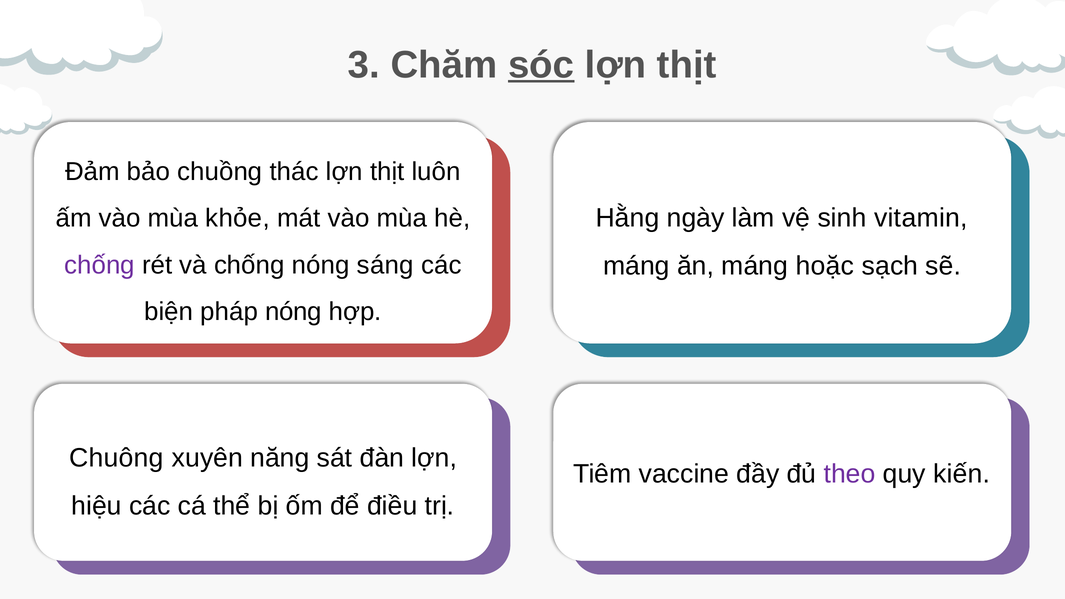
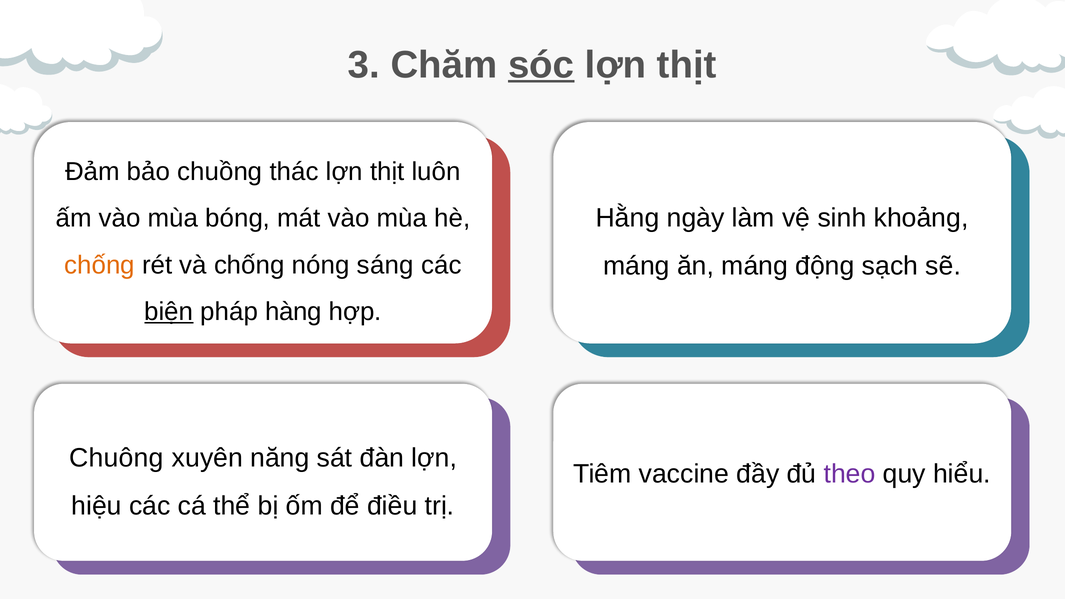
vitamin: vitamin -> khoảng
khỏe: khỏe -> bóng
chống at (100, 265) colour: purple -> orange
hoặc: hoặc -> động
biện underline: none -> present
pháp nóng: nóng -> hàng
kiến: kiến -> hiểu
